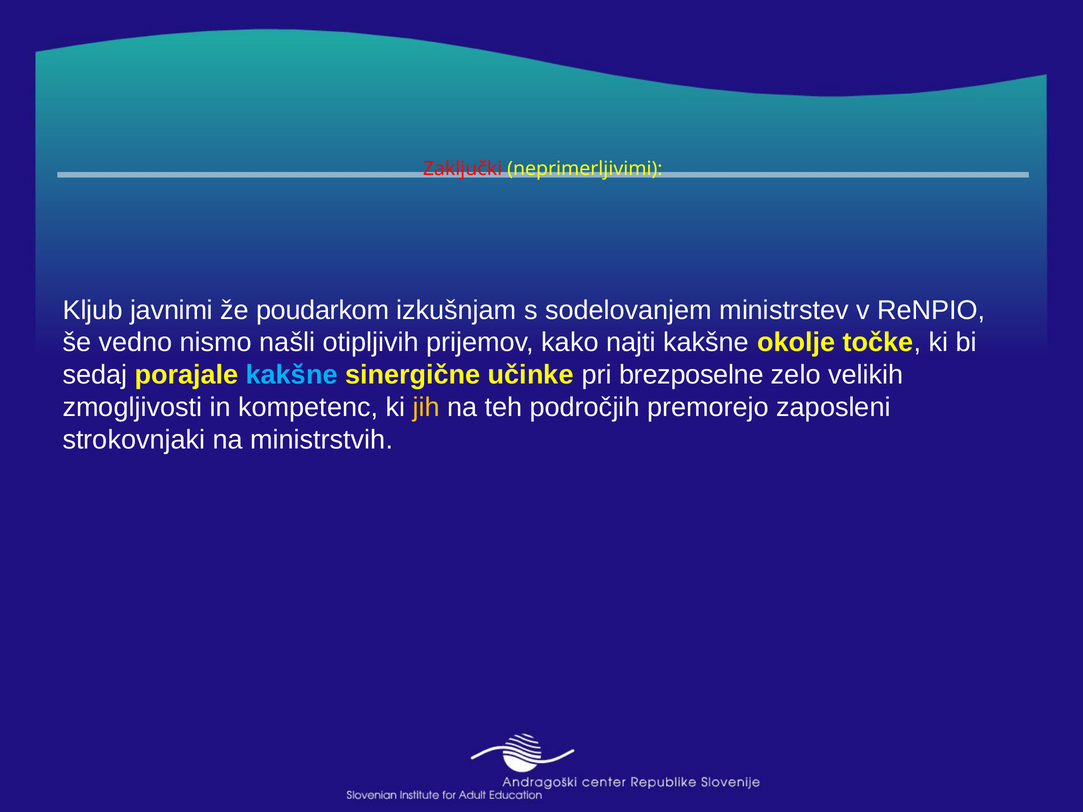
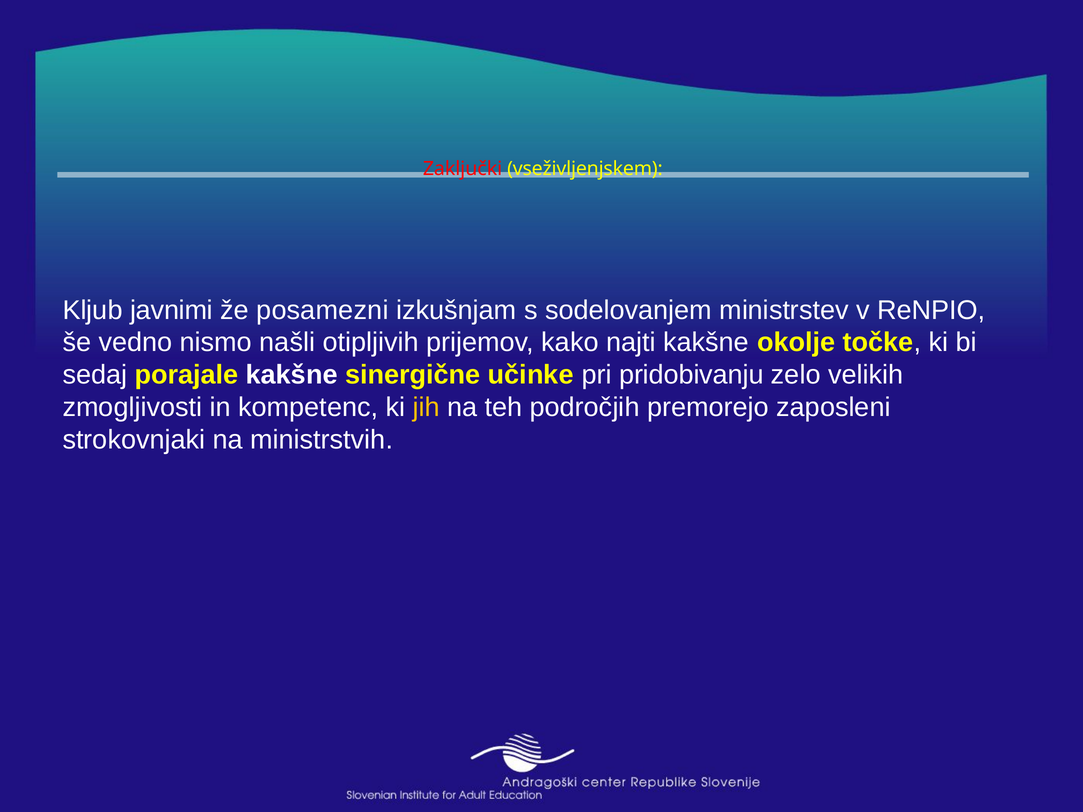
neprimerljivimi: neprimerljivimi -> vseživljenjskem
poudarkom: poudarkom -> posamezni
kakšne at (292, 375) colour: light blue -> white
brezposelne: brezposelne -> pridobivanju
